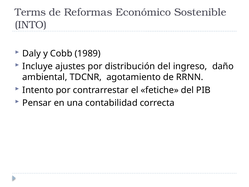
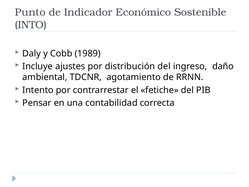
Terms: Terms -> Punto
Reformas: Reformas -> Indicador
